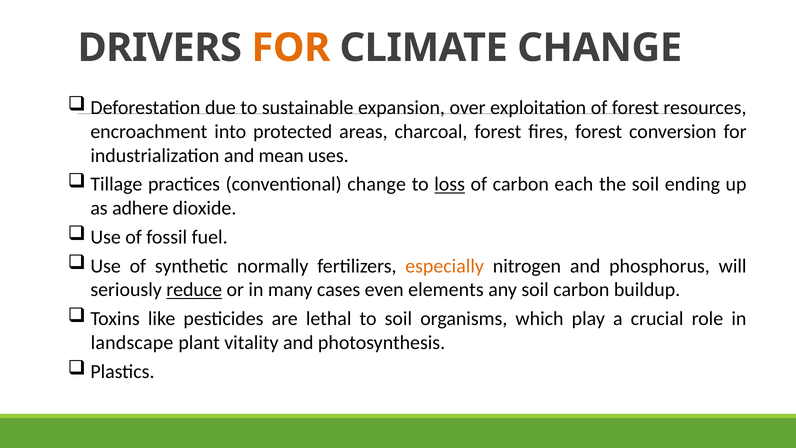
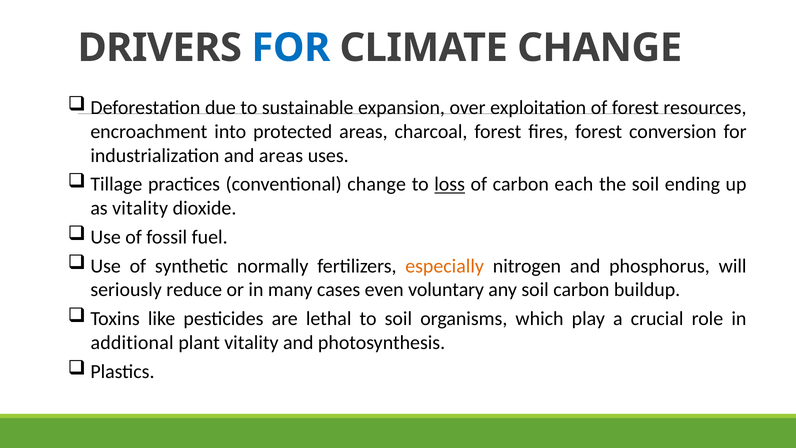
FOR at (291, 48) colour: orange -> blue
and mean: mean -> areas
as adhere: adhere -> vitality
reduce underline: present -> none
elements: elements -> voluntary
landscape: landscape -> additional
